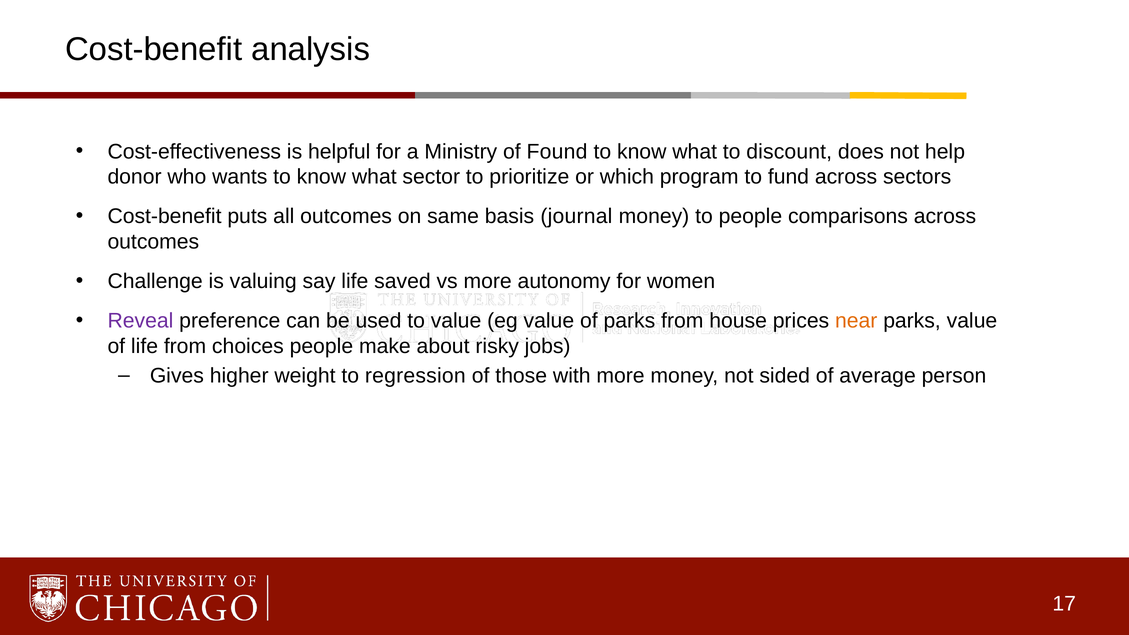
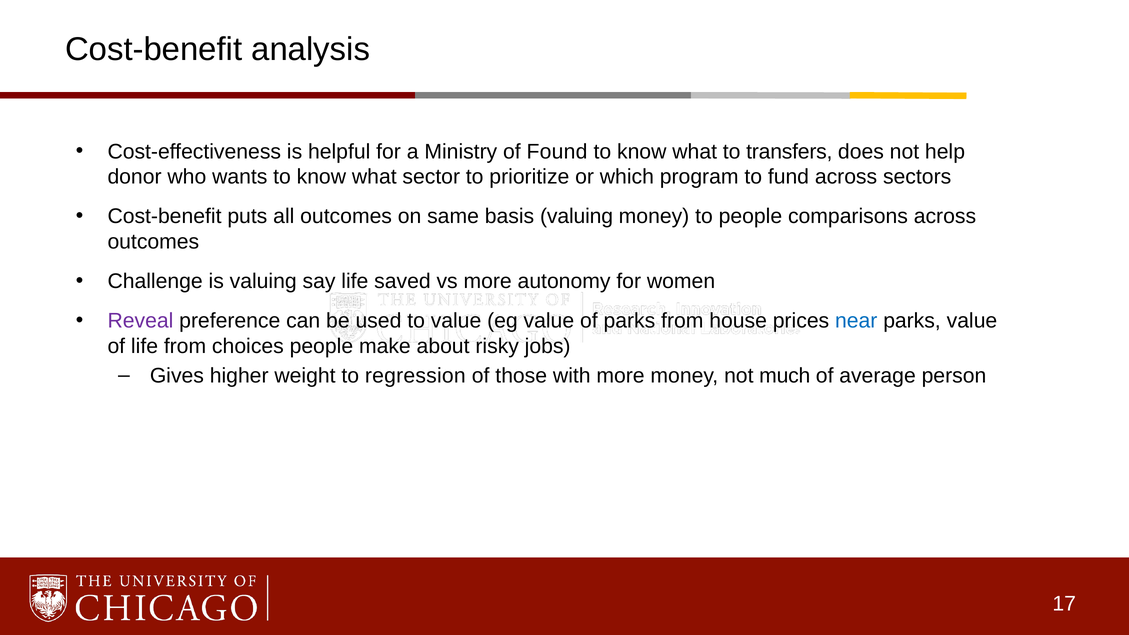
discount: discount -> transfers
basis journal: journal -> valuing
near colour: orange -> blue
sided: sided -> much
